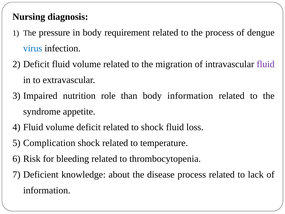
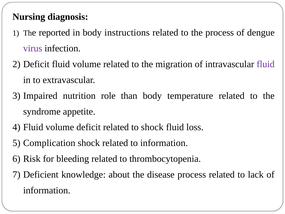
pressure: pressure -> reported
requirement: requirement -> instructions
virus colour: blue -> purple
body information: information -> temperature
to temperature: temperature -> information
